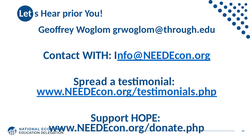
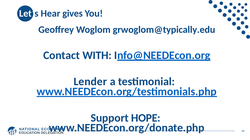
prior: prior -> gives
grwoglom@through.edu: grwoglom@through.edu -> grwoglom@typically.edu
Spread: Spread -> Lender
